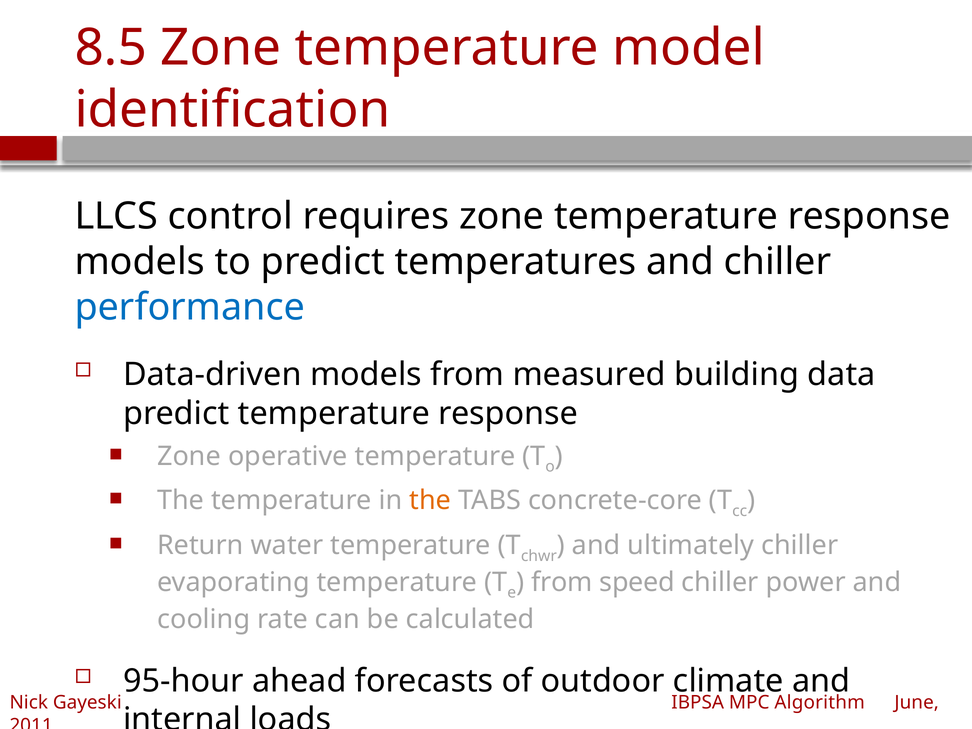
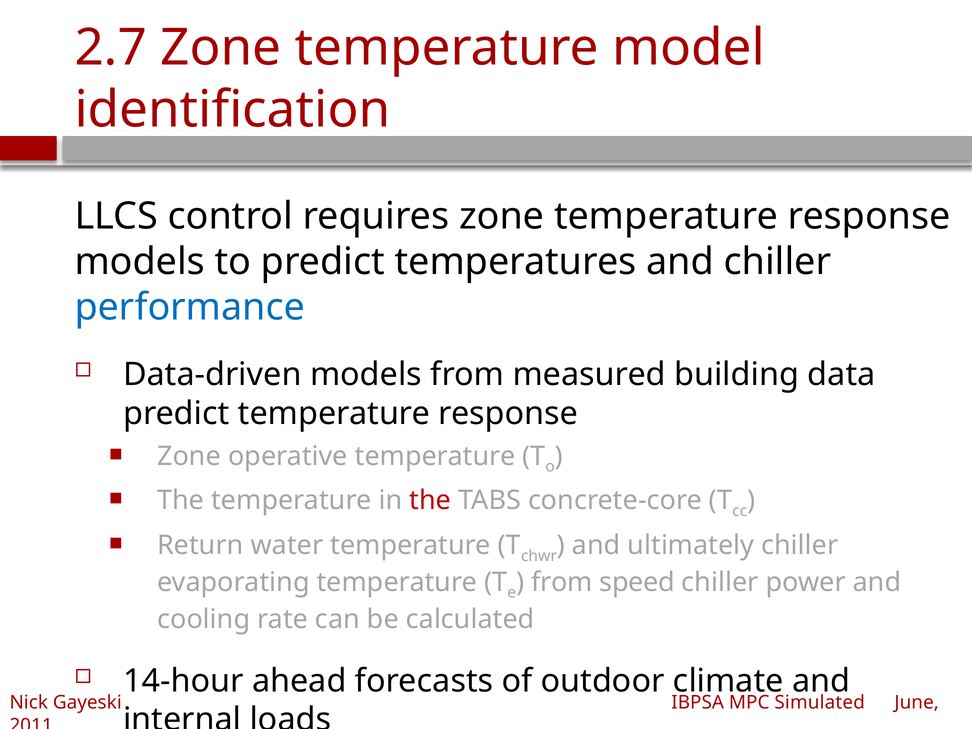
8.5: 8.5 -> 2.7
the at (430, 501) colour: orange -> red
95-hour: 95-hour -> 14-hour
Algorithm: Algorithm -> Simulated
